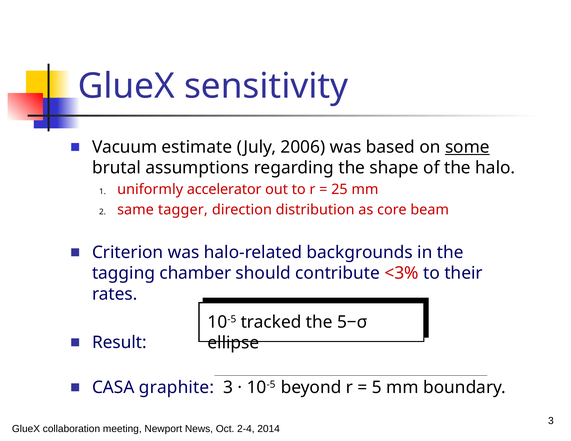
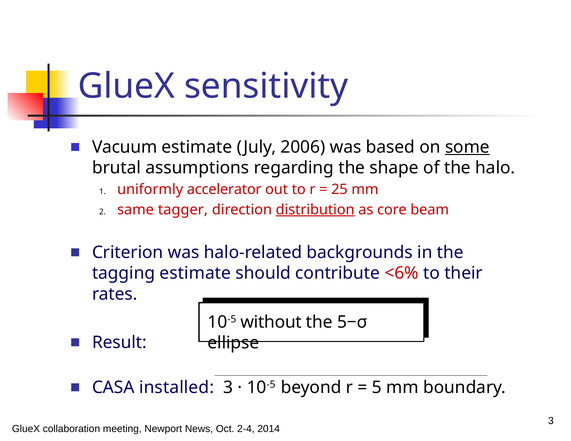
distribution underline: none -> present
tagging chamber: chamber -> estimate
<3%: <3% -> <6%
tracked: tracked -> without
graphite: graphite -> installed
